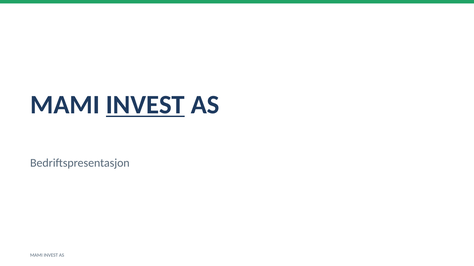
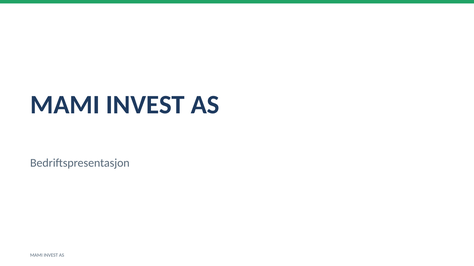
INVEST at (145, 105) underline: present -> none
